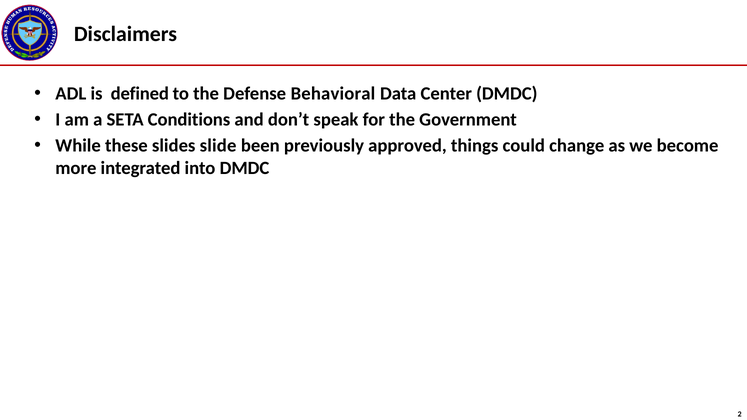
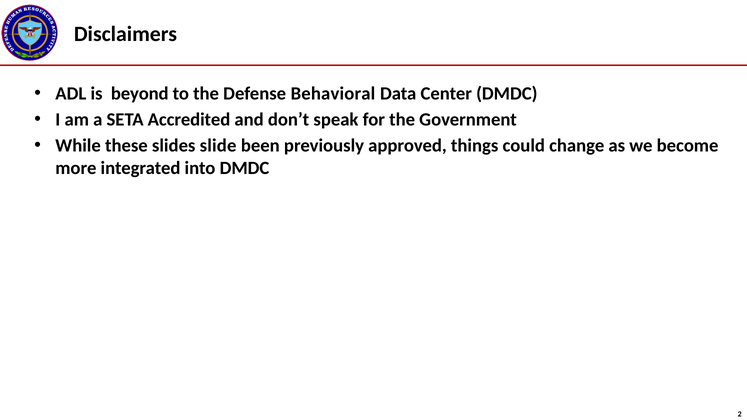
defined: defined -> beyond
Conditions: Conditions -> Accredited
